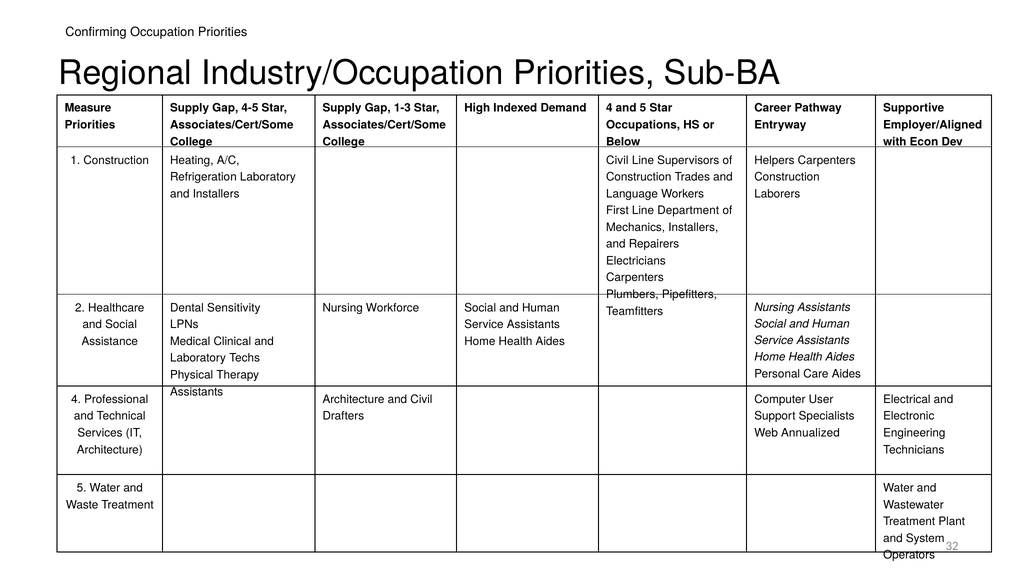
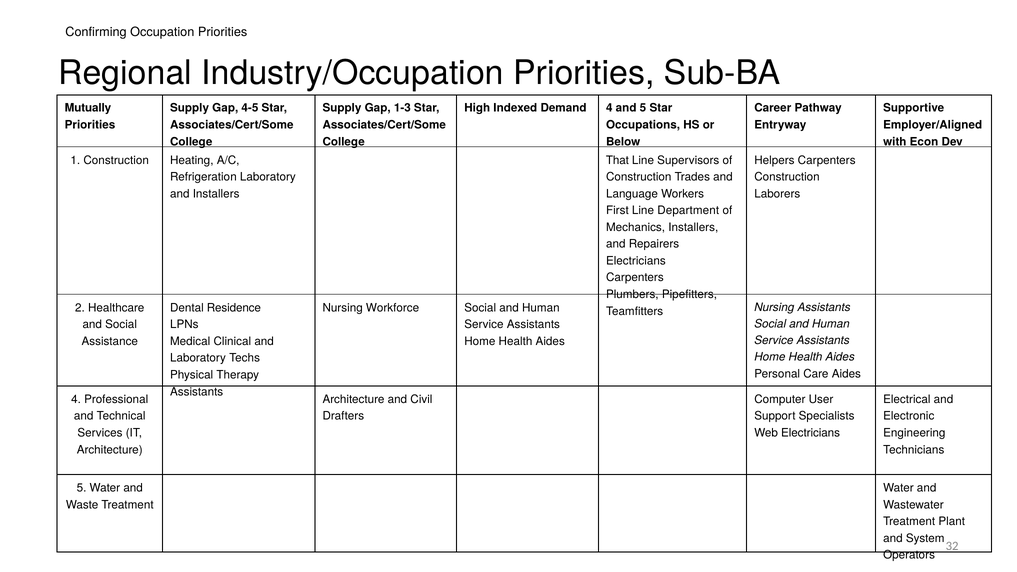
Measure: Measure -> Mutually
Civil at (617, 160): Civil -> That
Sensitivity: Sensitivity -> Residence
Web Annualized: Annualized -> Electricians
